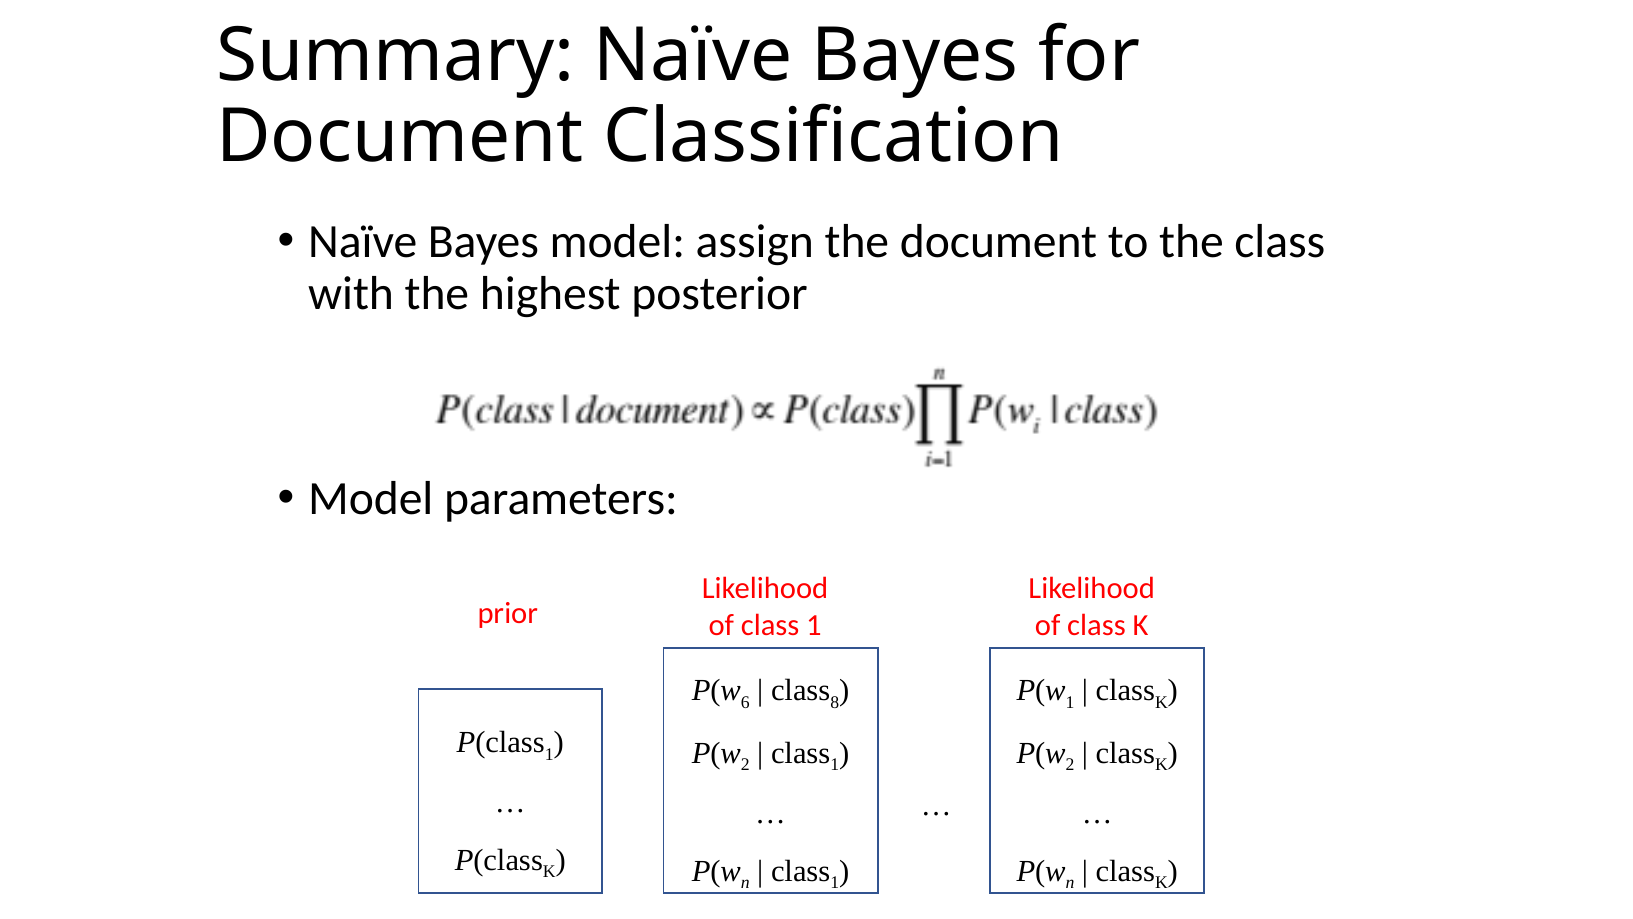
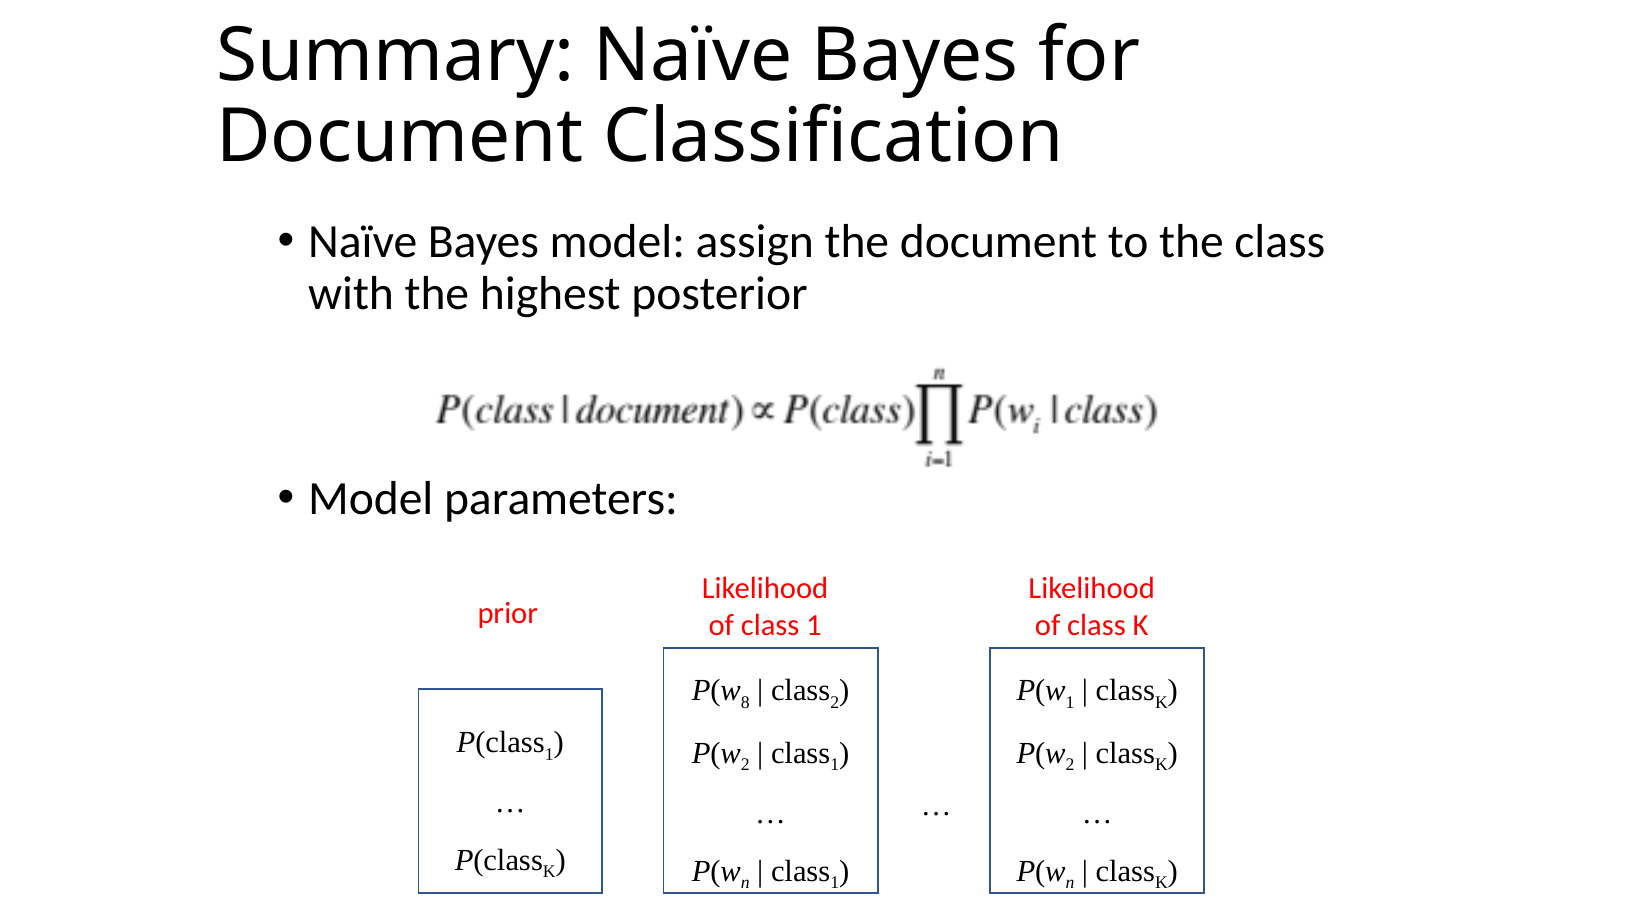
6: 6 -> 8
class 8: 8 -> 2
